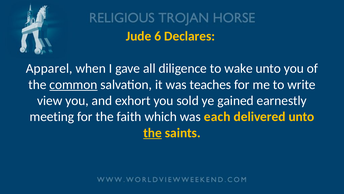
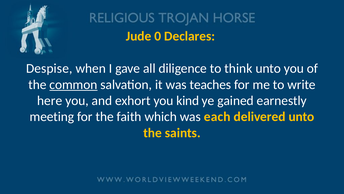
6: 6 -> 0
Apparel: Apparel -> Despise
wake: wake -> think
view: view -> here
sold: sold -> kind
the at (153, 133) underline: present -> none
